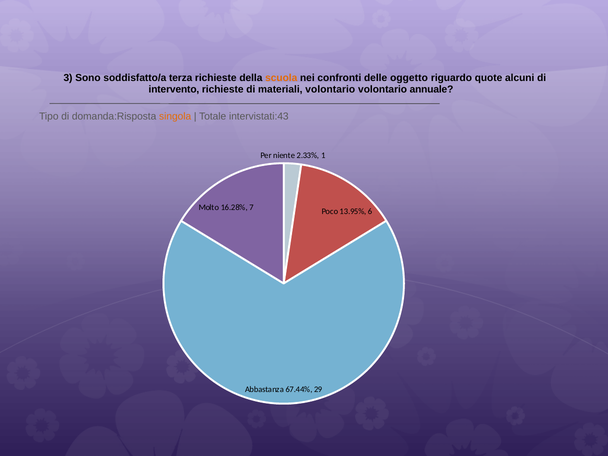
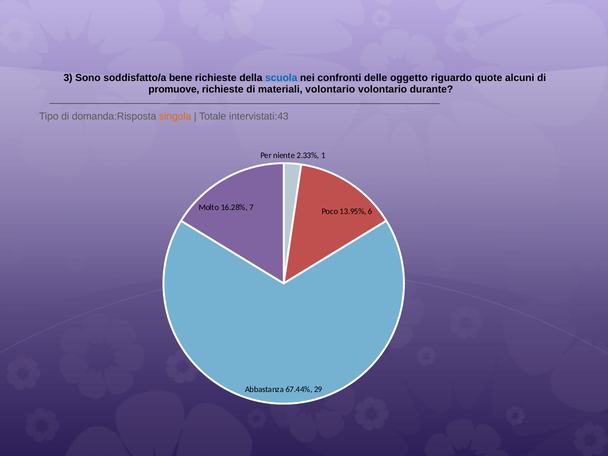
terza: terza -> bene
scuola colour: orange -> blue
intervento: intervento -> promuove
annuale: annuale -> durante
